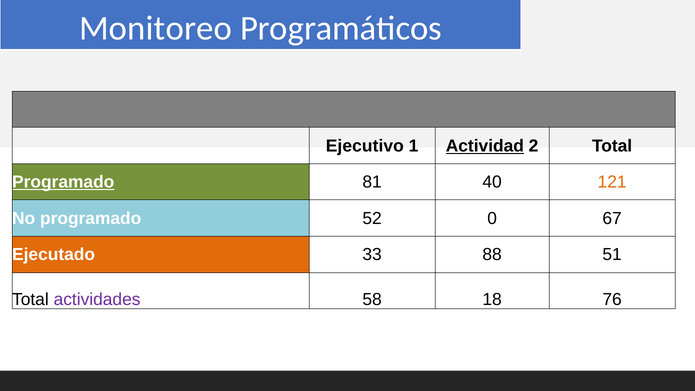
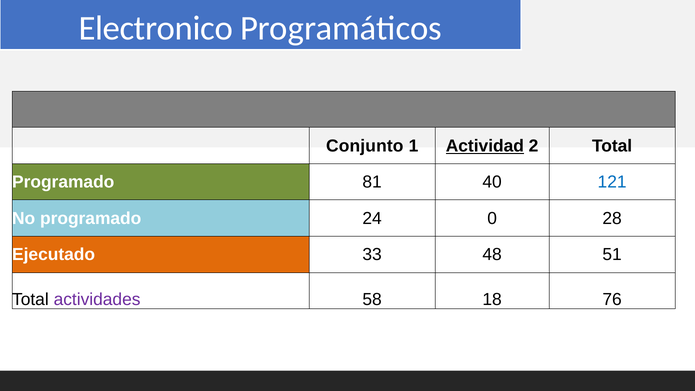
Monitoreo: Monitoreo -> Electronico
Ejecutivo: Ejecutivo -> Conjunto
Programado at (63, 182) underline: present -> none
121 colour: orange -> blue
52: 52 -> 24
67: 67 -> 28
88: 88 -> 48
